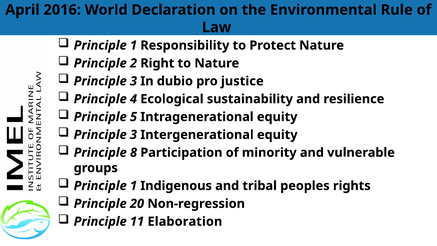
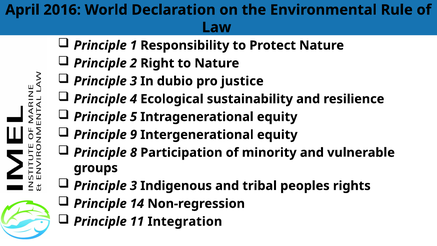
3 at (133, 135): 3 -> 9
1 at (133, 186): 1 -> 3
20: 20 -> 14
Elaboration: Elaboration -> Integration
